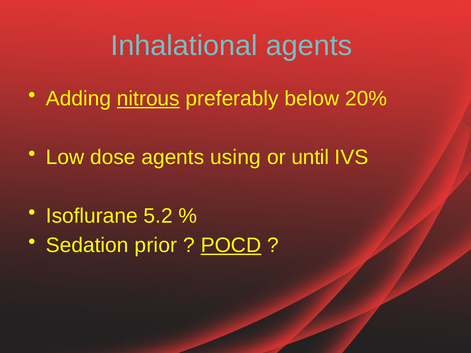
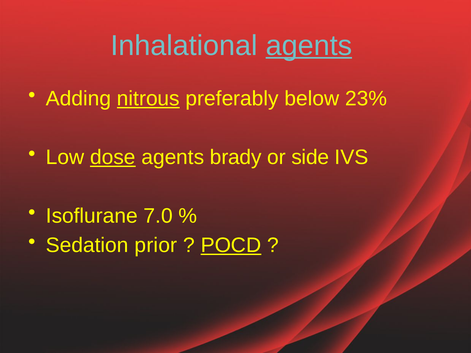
agents at (309, 46) underline: none -> present
20%: 20% -> 23%
dose underline: none -> present
using: using -> brady
until: until -> side
5.2: 5.2 -> 7.0
